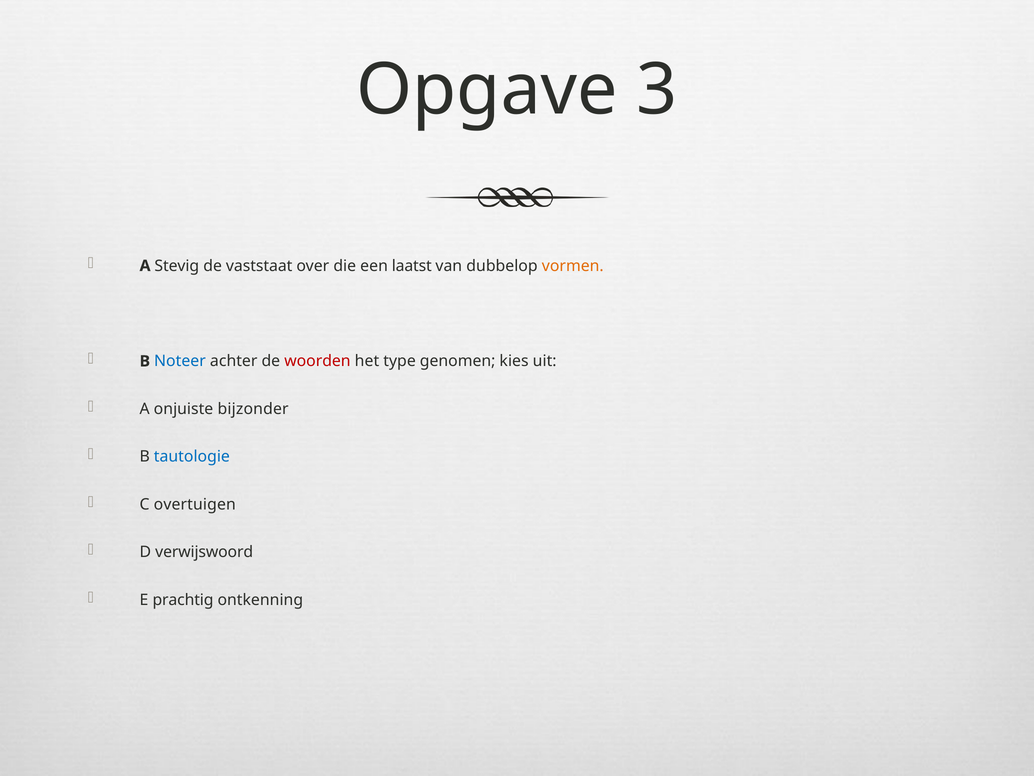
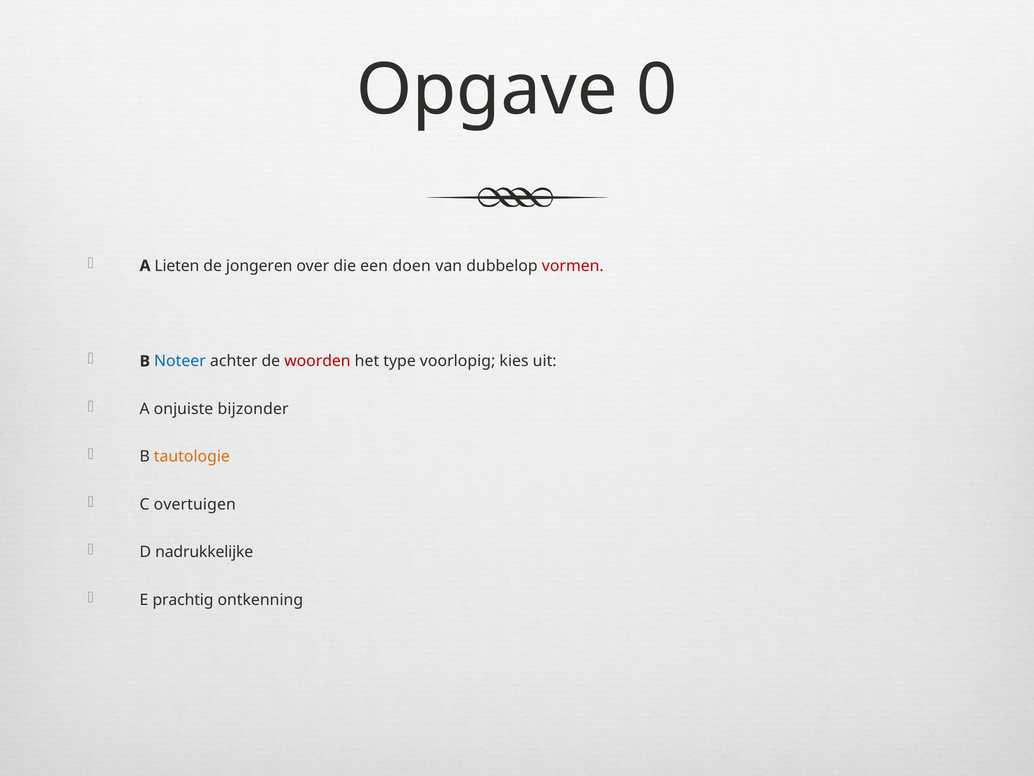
3: 3 -> 0
Stevig: Stevig -> Lieten
vaststaat: vaststaat -> jongeren
laatst: laatst -> doen
vormen colour: orange -> red
genomen: genomen -> voorlopig
tautologie colour: blue -> orange
verwijswoord: verwijswoord -> nadrukkelijke
